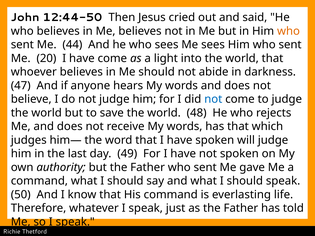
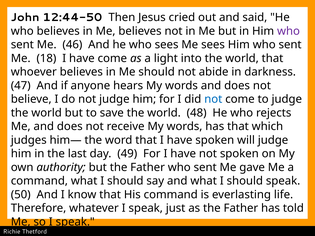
who at (288, 31) colour: orange -> purple
44: 44 -> 46
20: 20 -> 18
